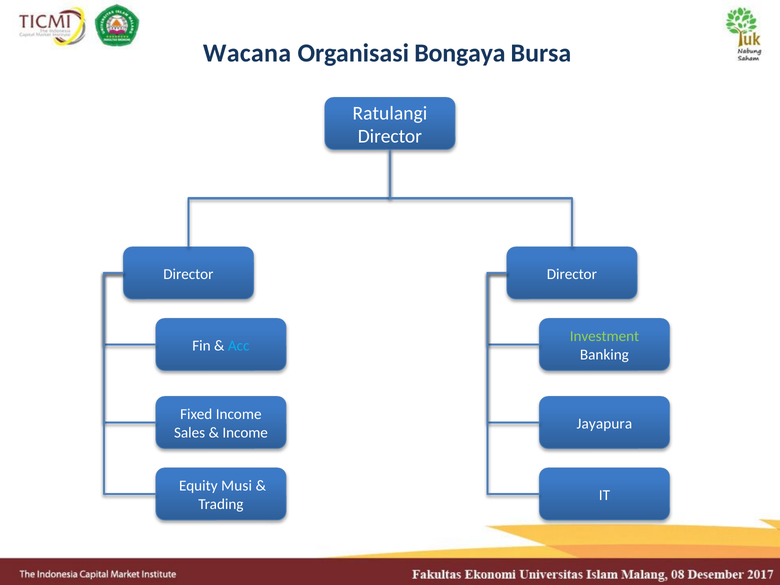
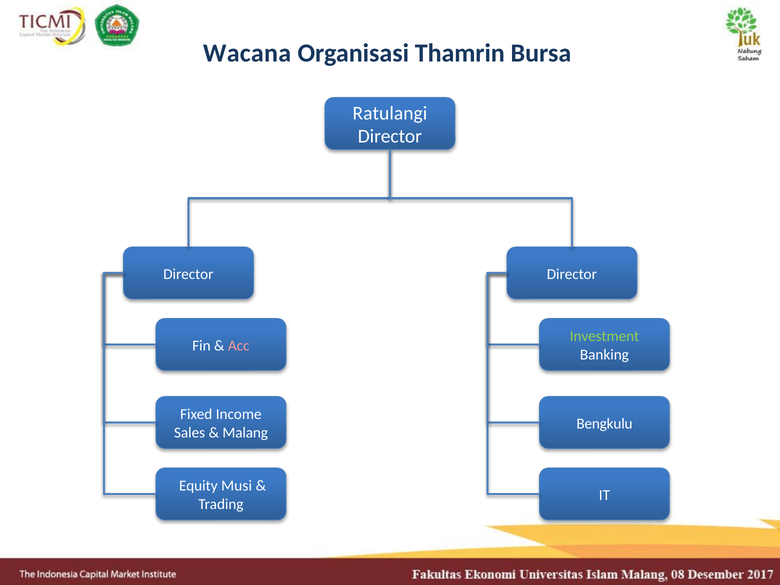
Bongaya: Bongaya -> Thamrin
Acc colour: light blue -> pink
Jayapura: Jayapura -> Bengkulu
Income at (245, 433): Income -> Malang
